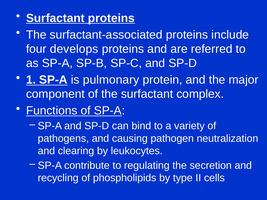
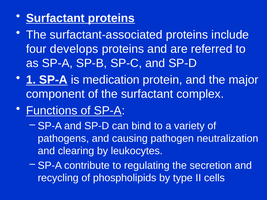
pulmonary: pulmonary -> medication
